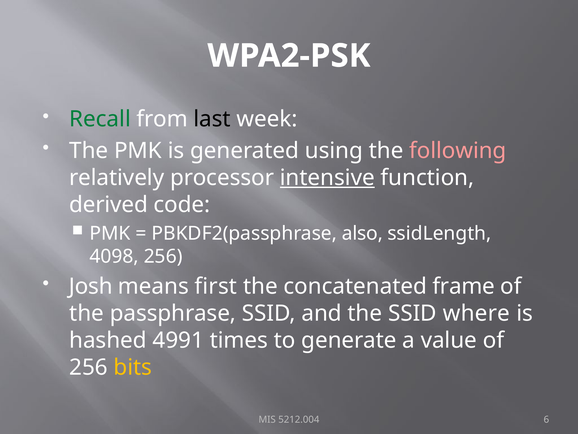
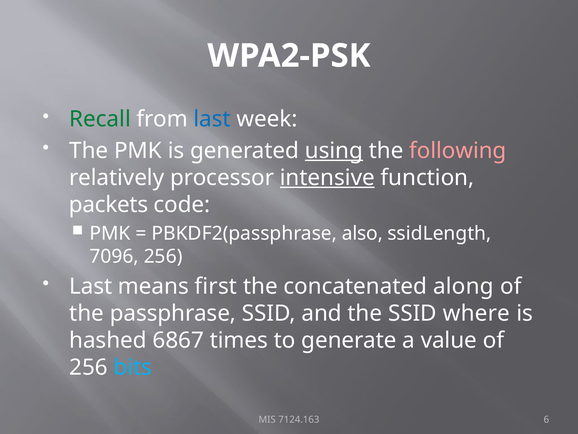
last at (212, 119) colour: black -> blue
using underline: none -> present
derived: derived -> packets
4098: 4098 -> 7096
Josh at (91, 286): Josh -> Last
frame: frame -> along
4991: 4991 -> 6867
bits colour: yellow -> light blue
5212.004: 5212.004 -> 7124.163
